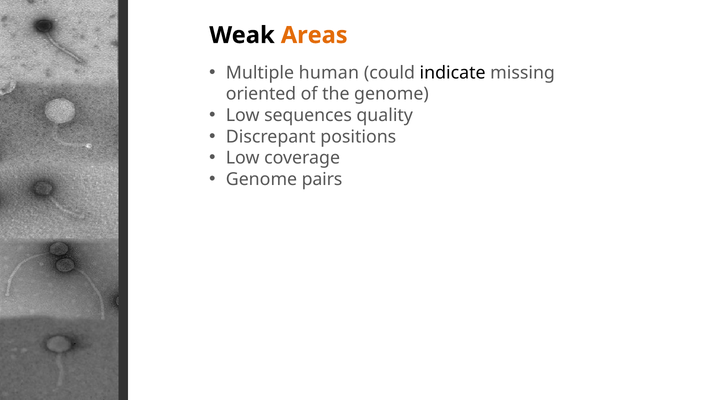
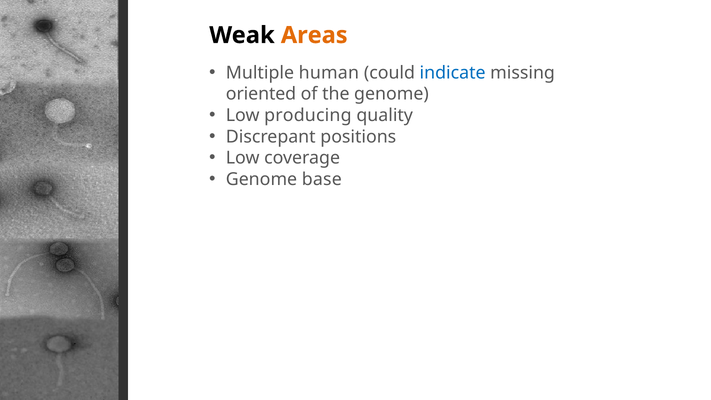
indicate colour: black -> blue
sequences: sequences -> producing
pairs: pairs -> base
